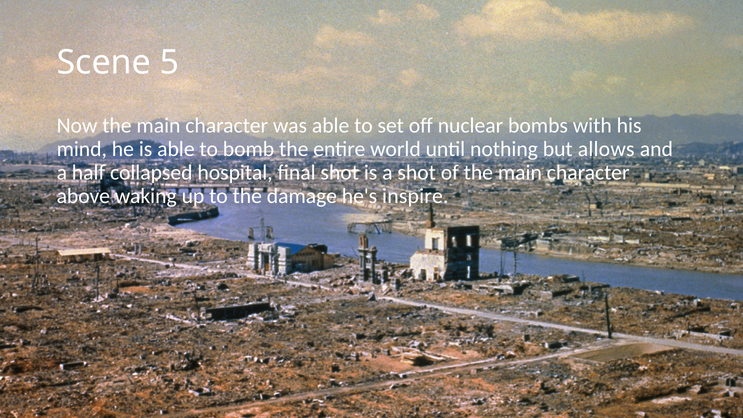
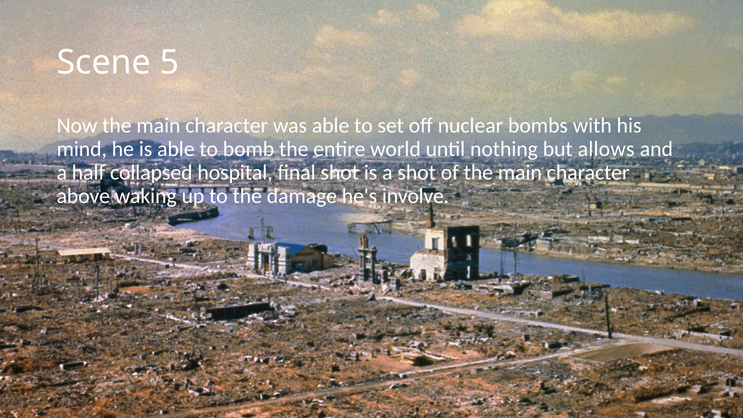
inspire: inspire -> involve
